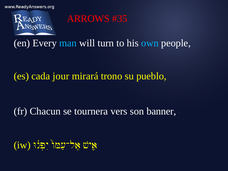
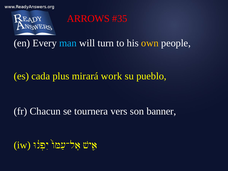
own colour: light blue -> yellow
jour: jour -> plus
trono: trono -> work
